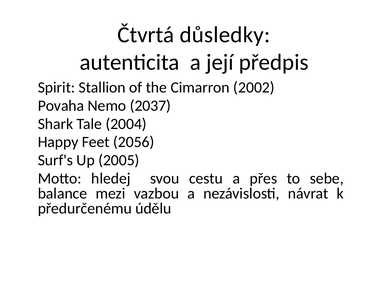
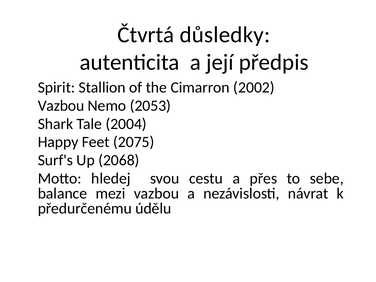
Povaha at (61, 106): Povaha -> Vazbou
2037: 2037 -> 2053
2056: 2056 -> 2075
2005: 2005 -> 2068
